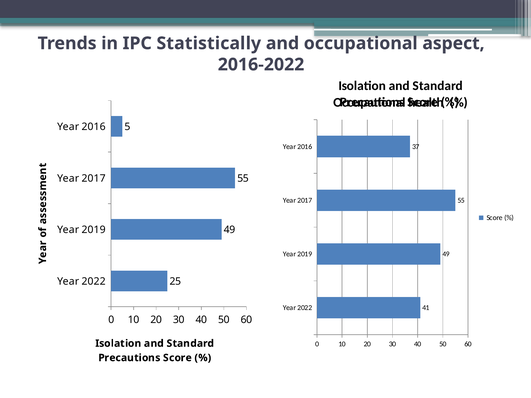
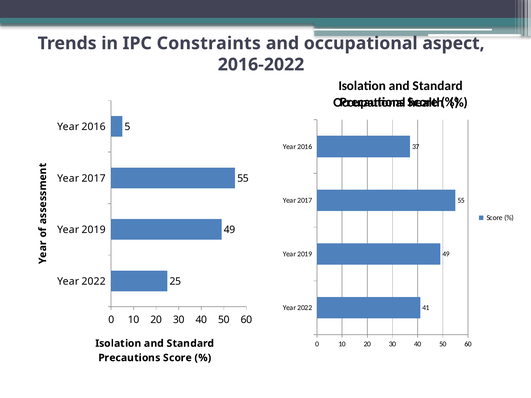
Statistically: Statistically -> Constraints
